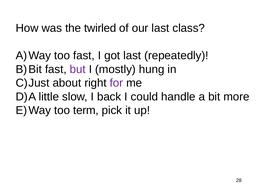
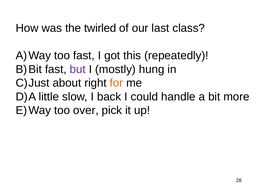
got last: last -> this
for colour: purple -> orange
term: term -> over
